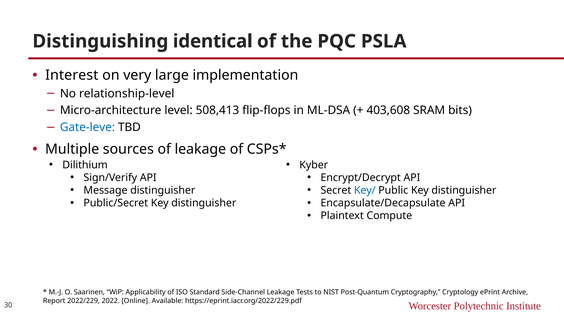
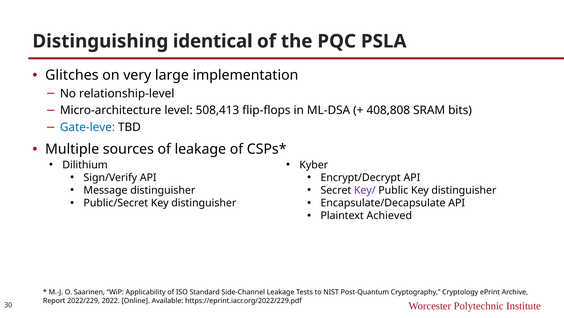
Interest: Interest -> Glitches
403,608: 403,608 -> 408,808
Key/ colour: blue -> purple
Compute: Compute -> Achieved
